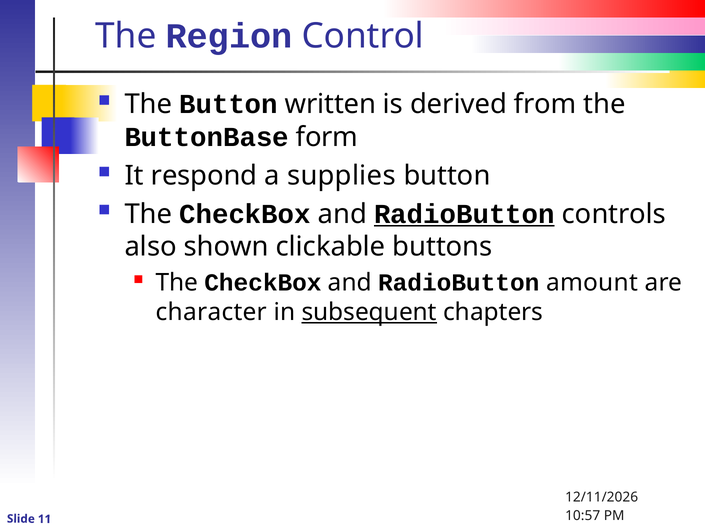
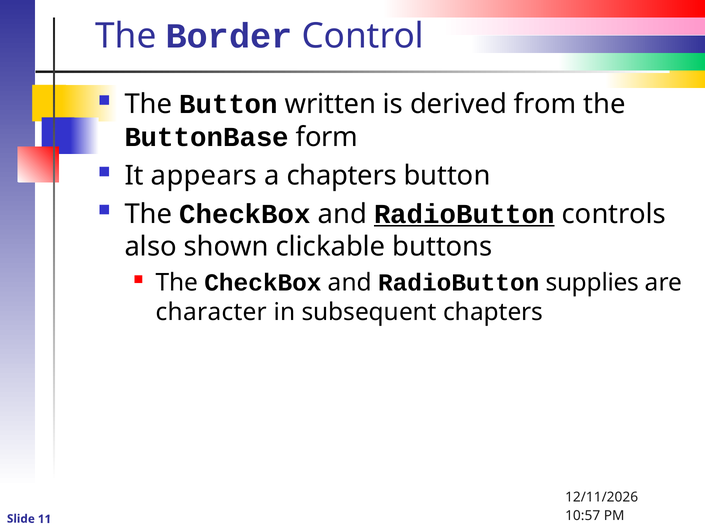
Region: Region -> Border
respond: respond -> appears
a supplies: supplies -> chapters
amount: amount -> supplies
subsequent underline: present -> none
